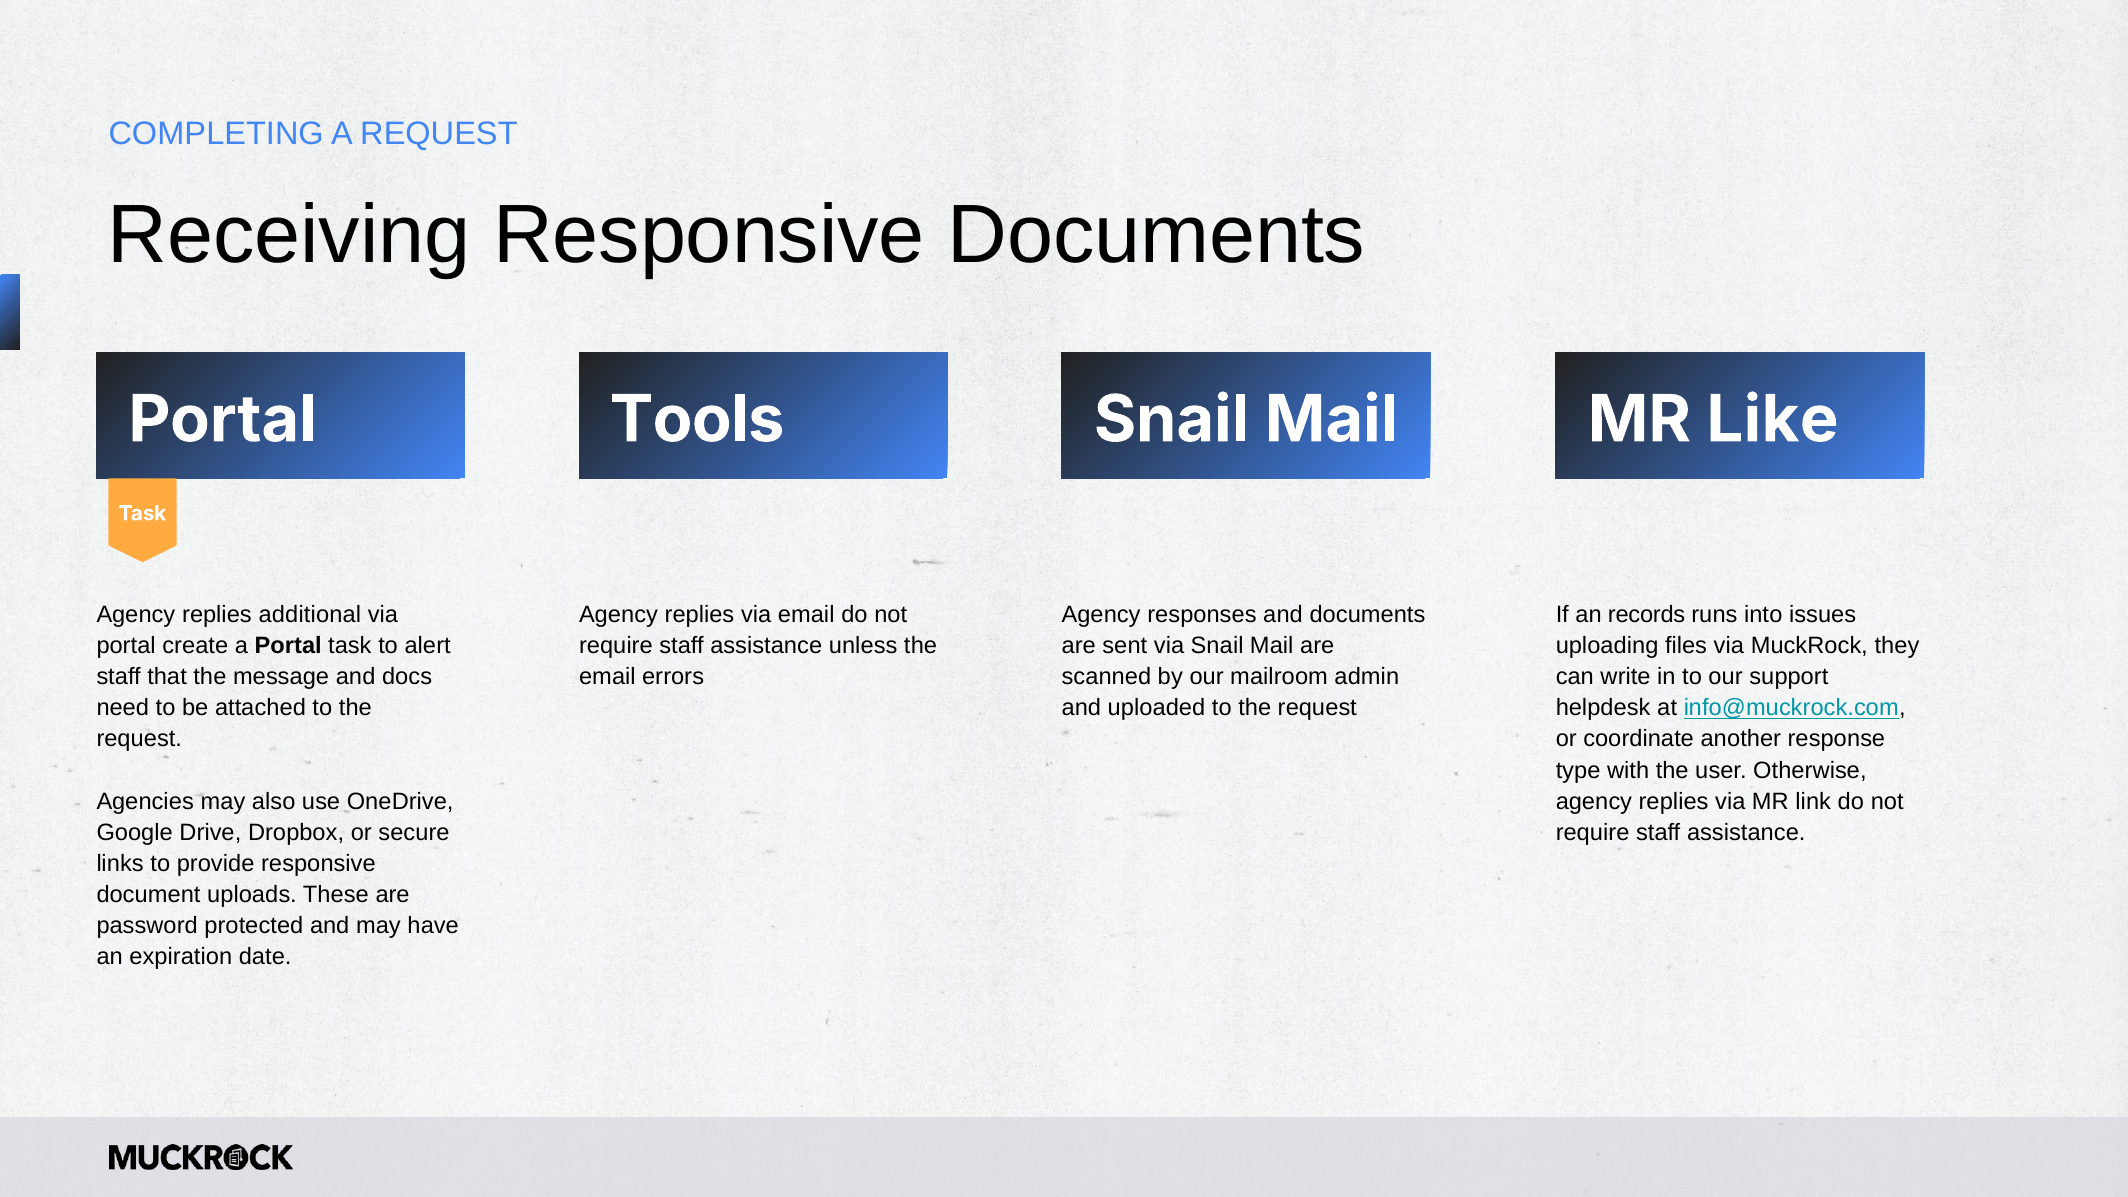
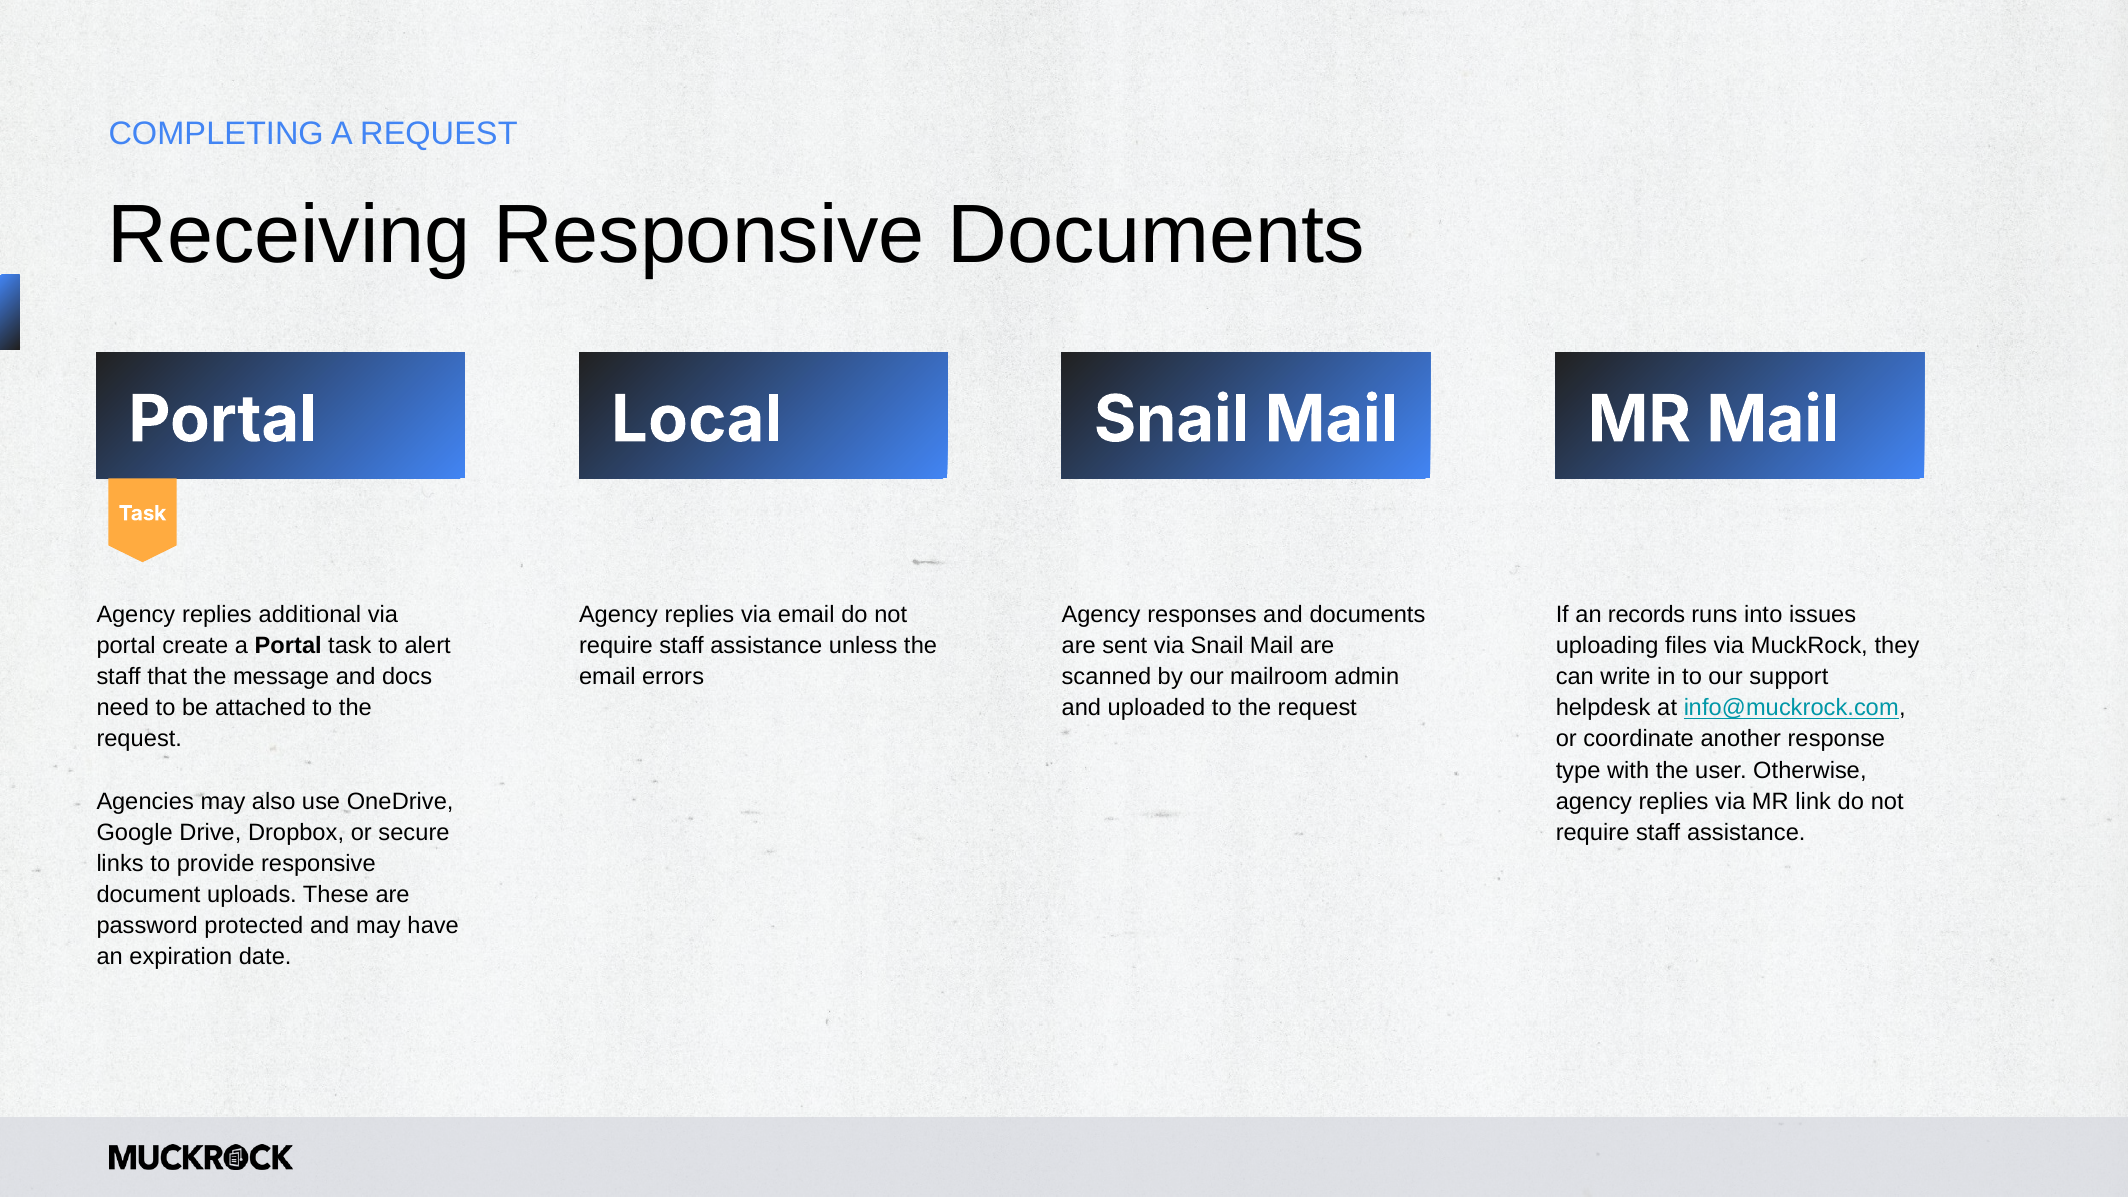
Tools: Tools -> Local
MR Like: Like -> Mail
